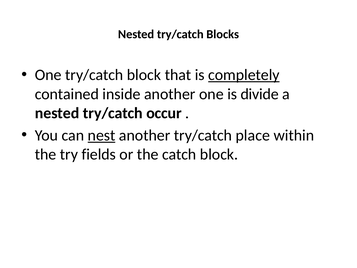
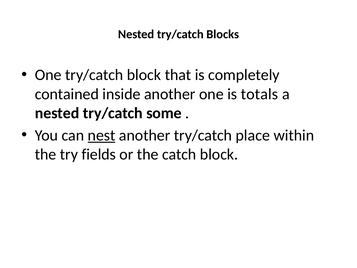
completely underline: present -> none
divide: divide -> totals
occur: occur -> some
